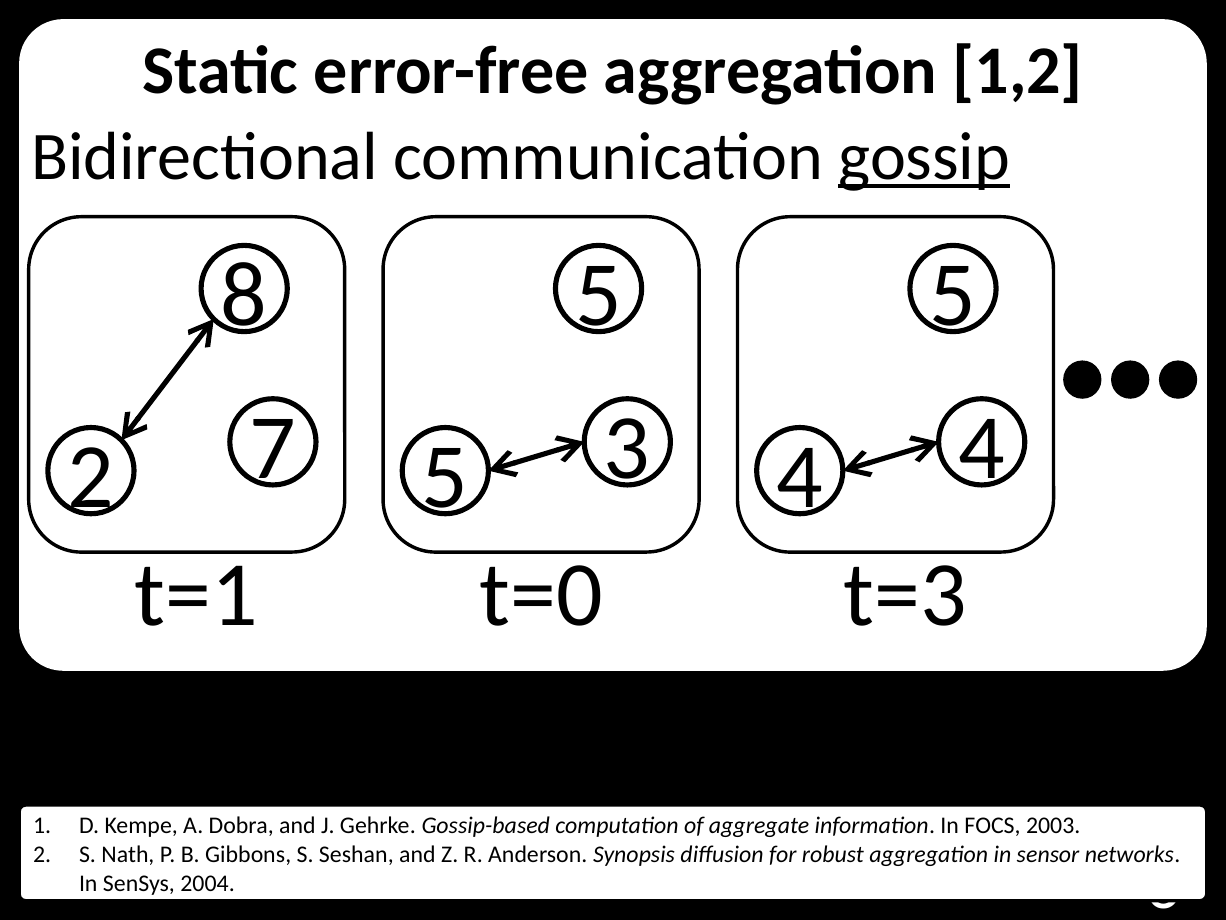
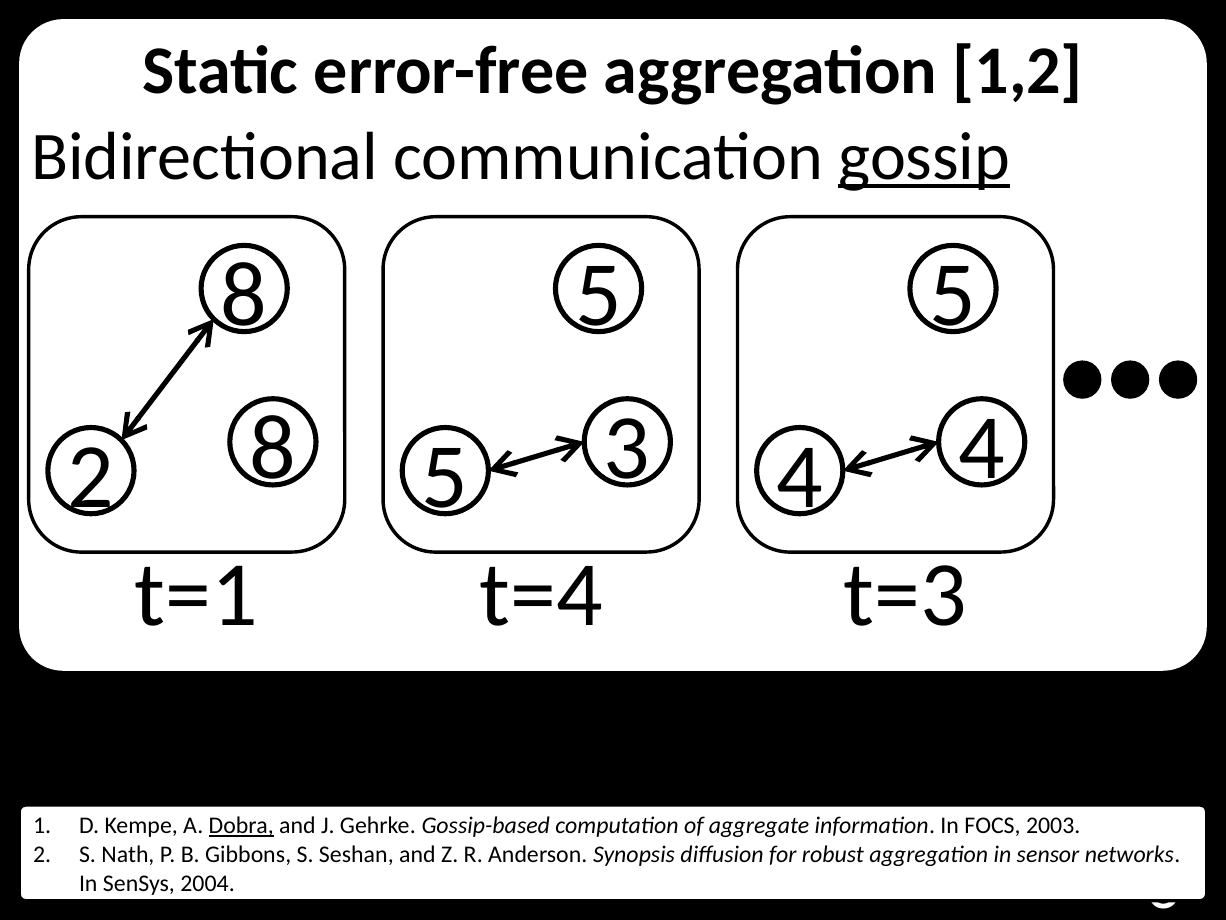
2 7: 7 -> 8
t=0: t=0 -> t=4
Dobra underline: none -> present
